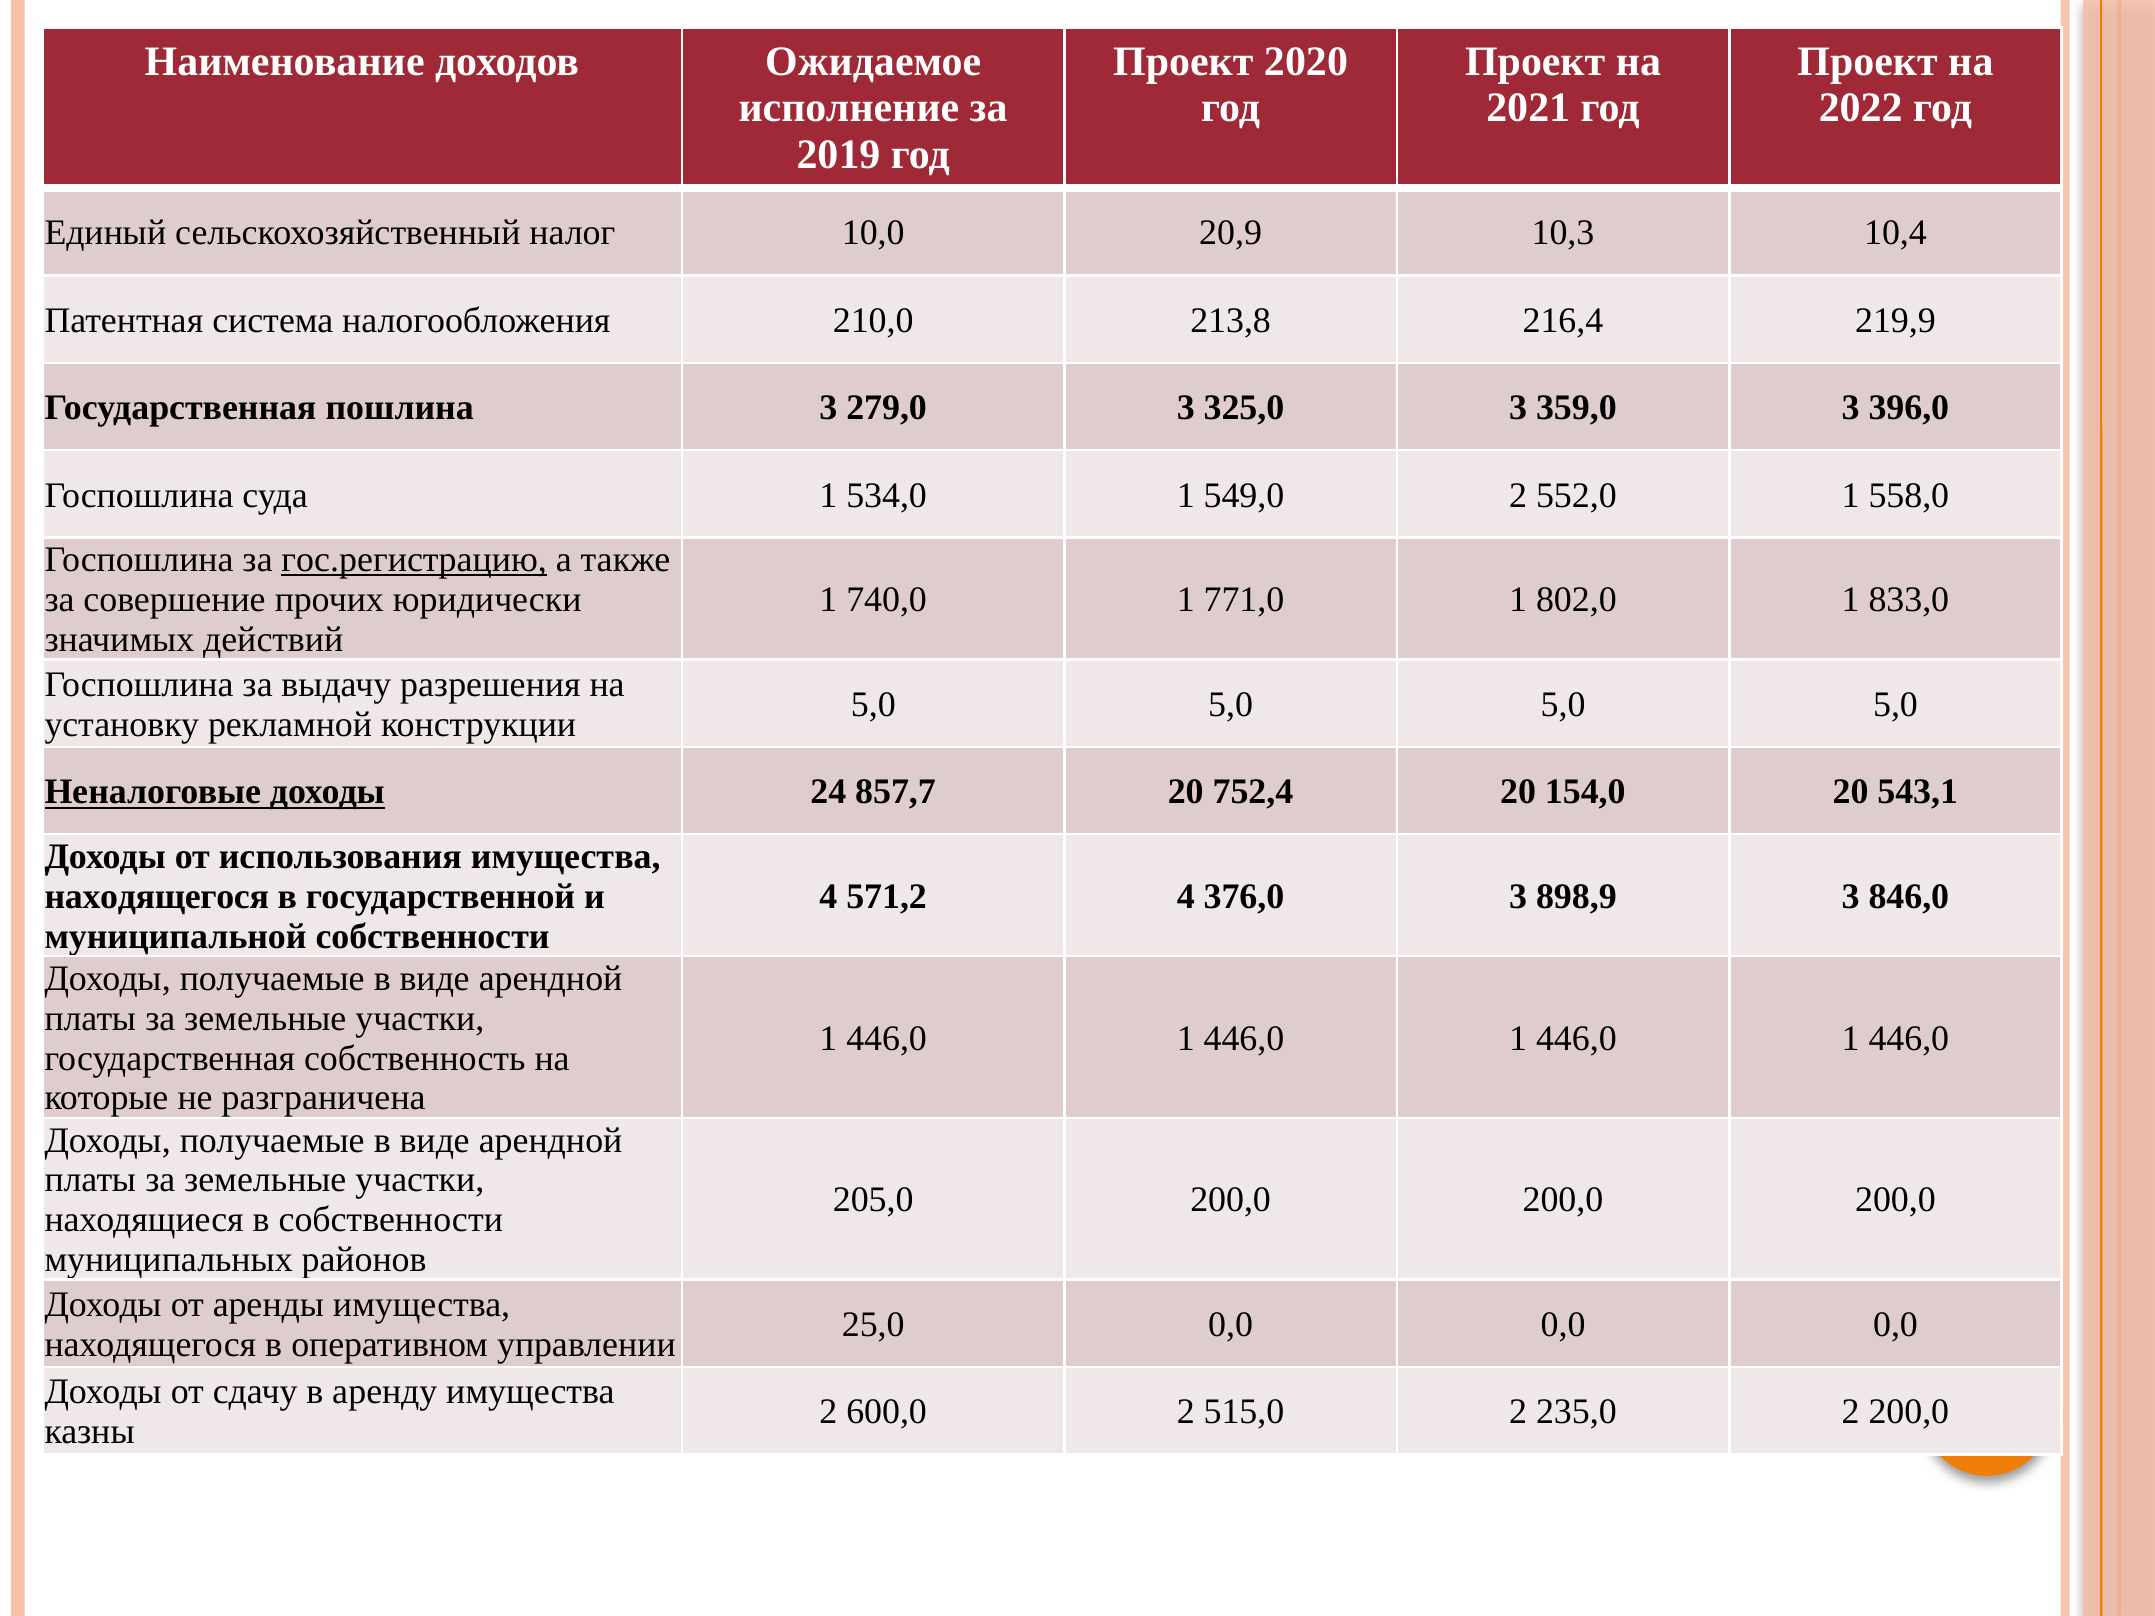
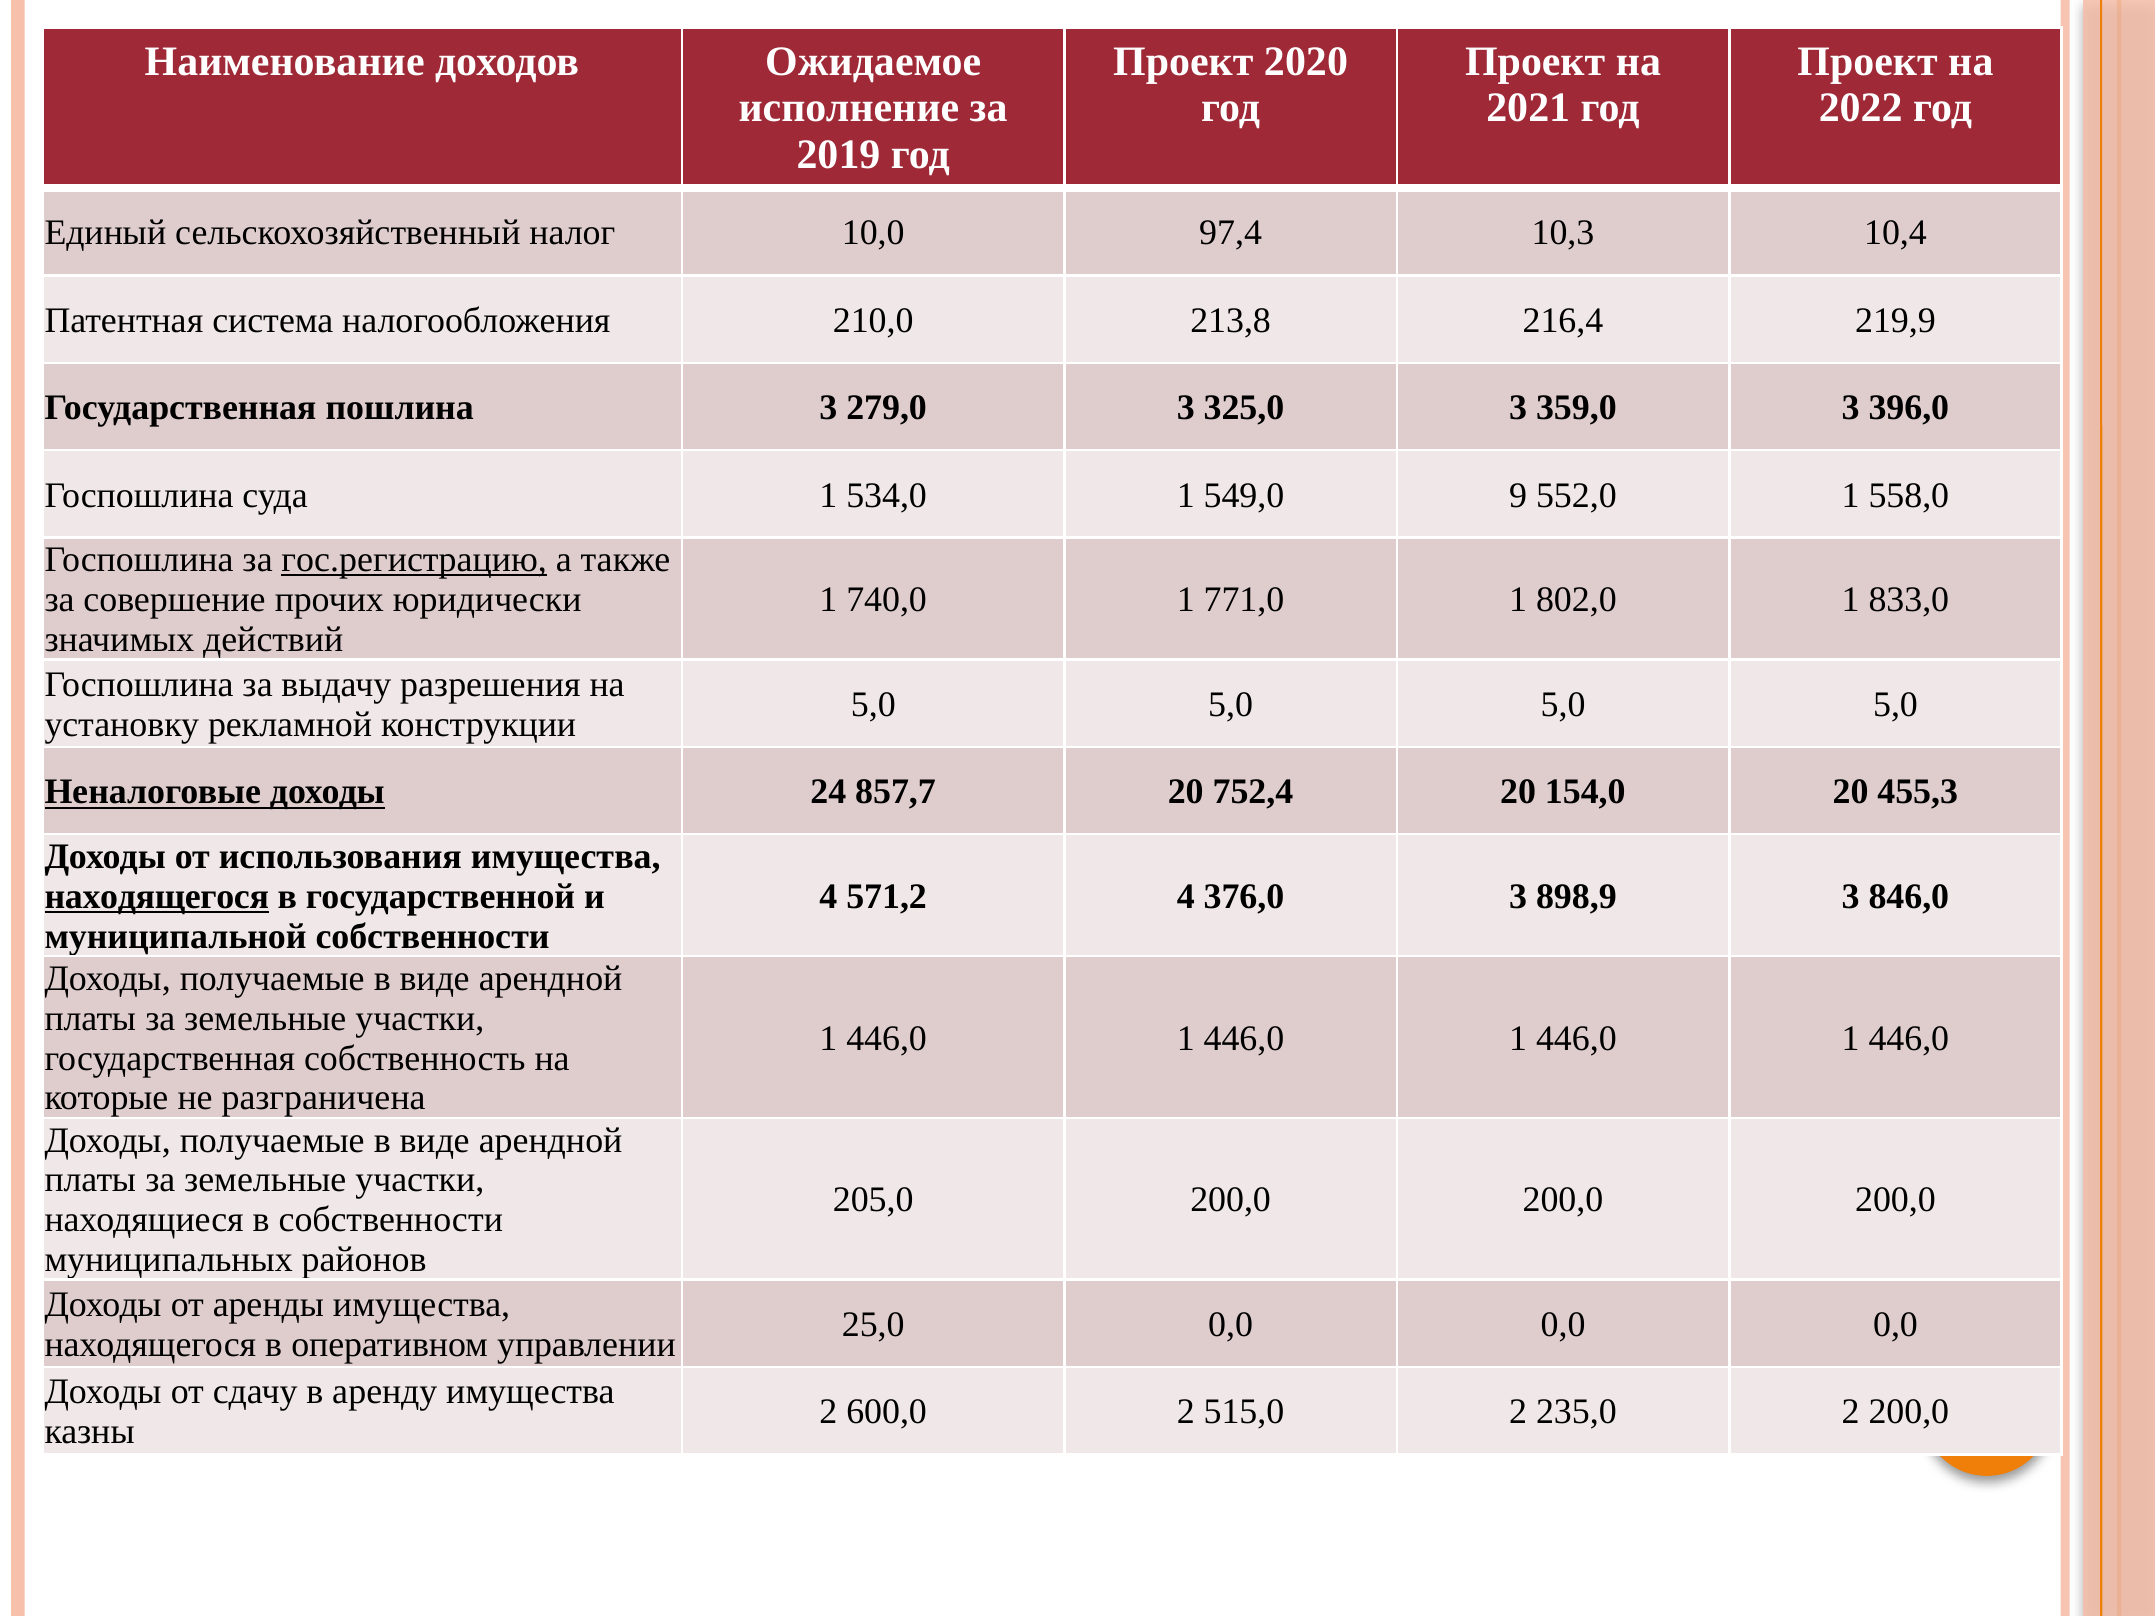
20,9: 20,9 -> 97,4
549,0 2: 2 -> 9
543,1: 543,1 -> 455,3
находящегося at (157, 897) underline: none -> present
